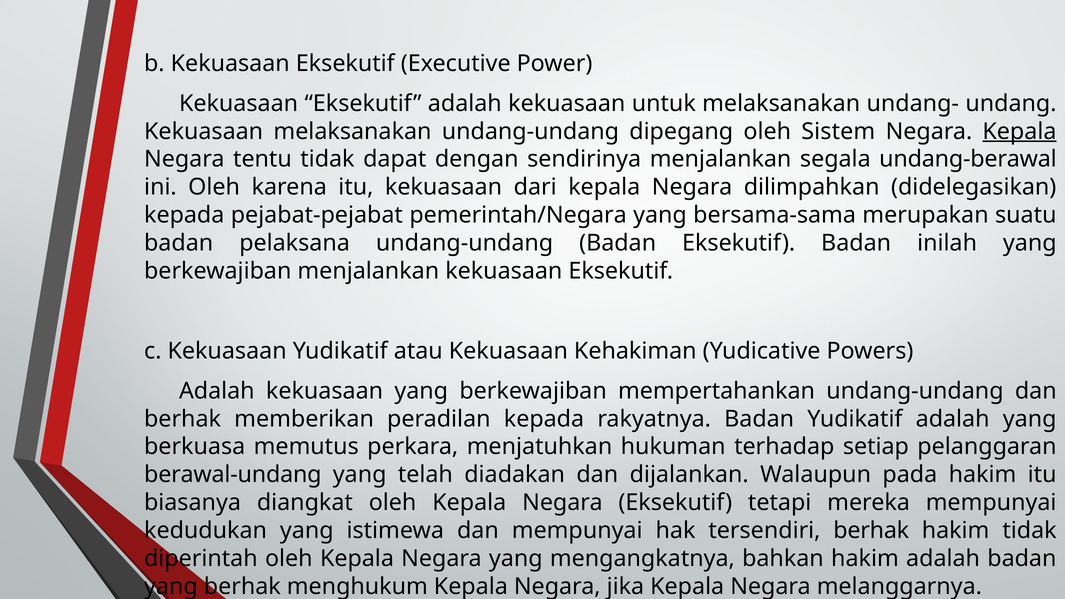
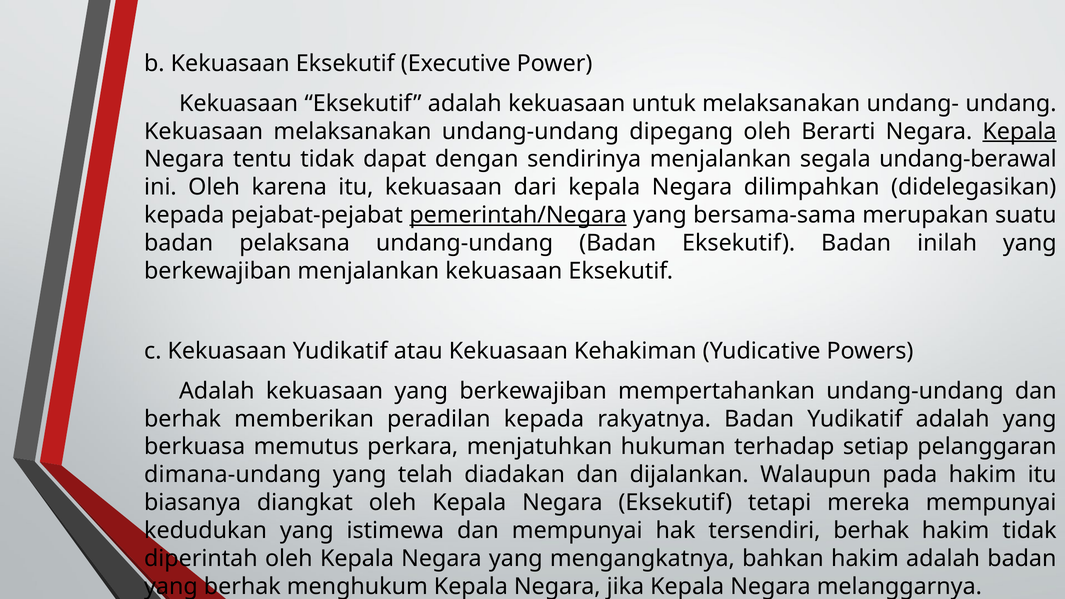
Sistem: Sistem -> Berarti
pemerintah/Negara underline: none -> present
berawal-undang: berawal-undang -> dimana-undang
